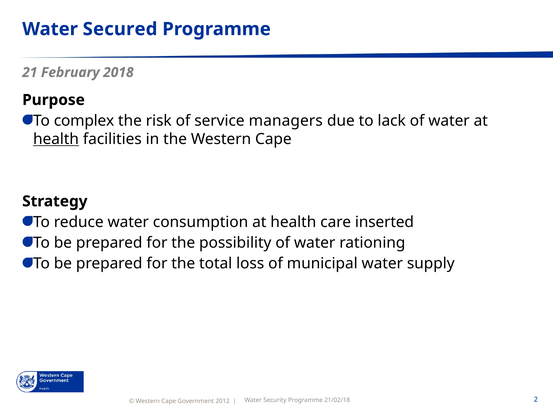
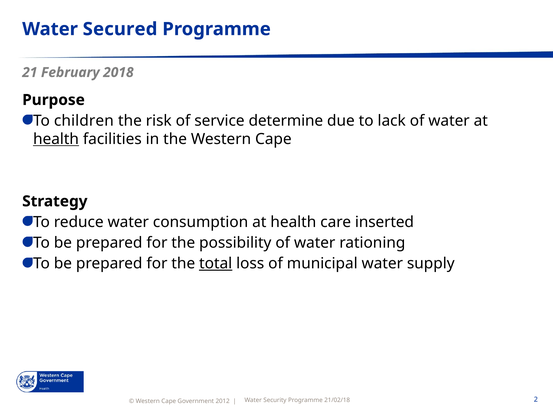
complex: complex -> children
managers: managers -> determine
total underline: none -> present
